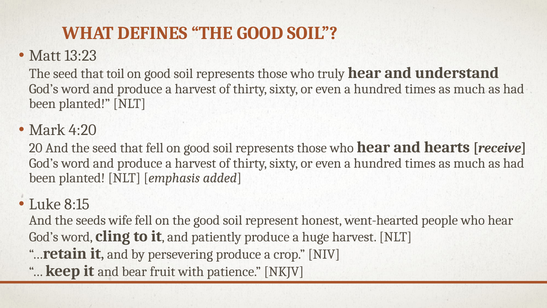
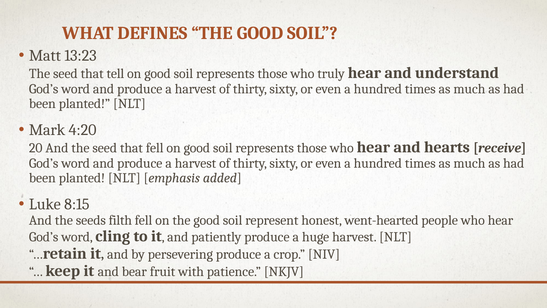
toil: toil -> tell
wife: wife -> filth
